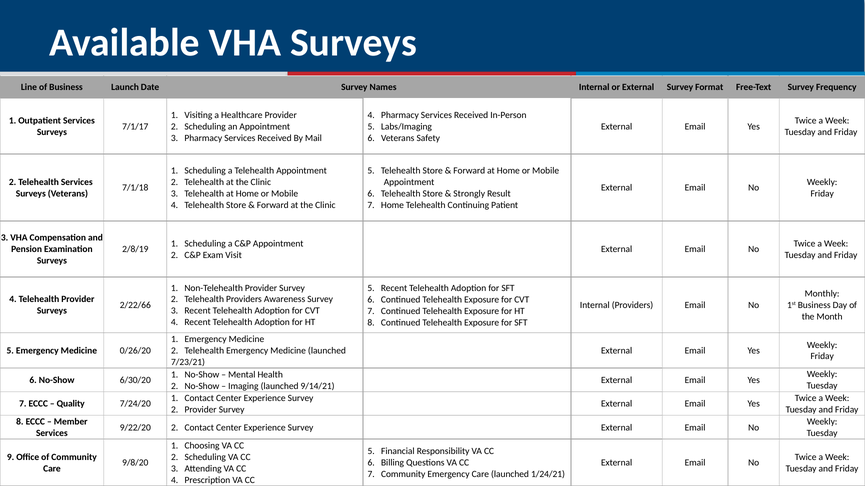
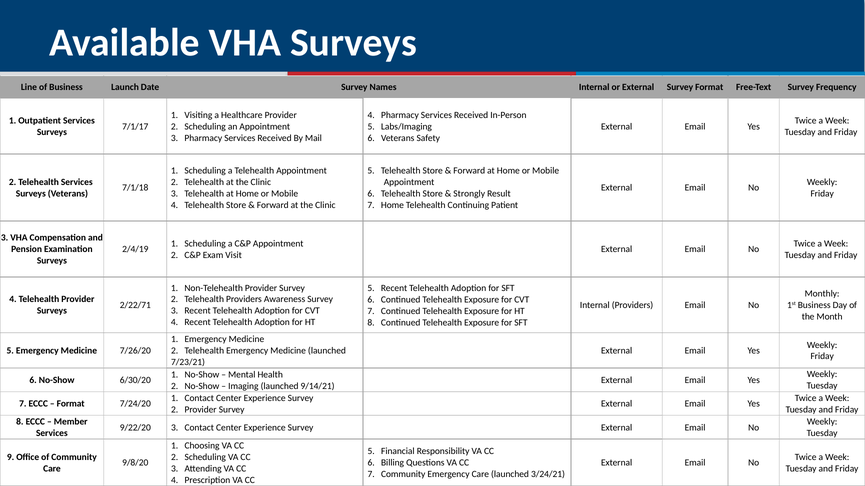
2/8/19: 2/8/19 -> 2/4/19
2/22/66: 2/22/66 -> 2/22/71
0/26/20: 0/26/20 -> 7/26/20
Quality at (71, 404): Quality -> Format
9/22/20 2: 2 -> 3
1/24/21: 1/24/21 -> 3/24/21
